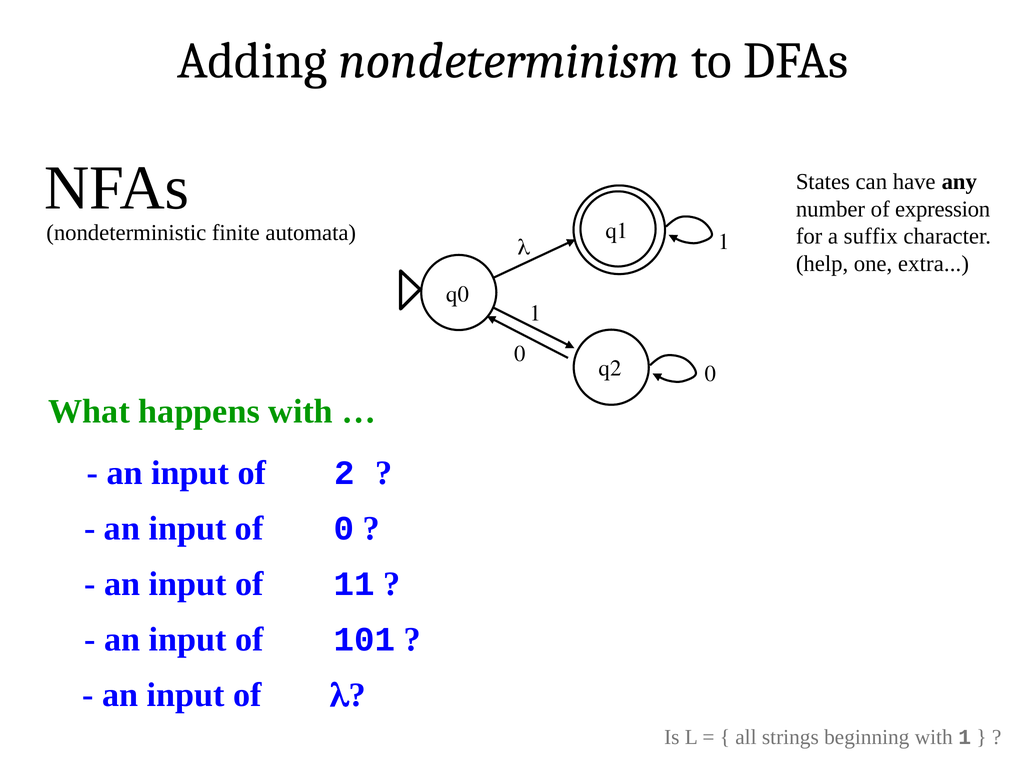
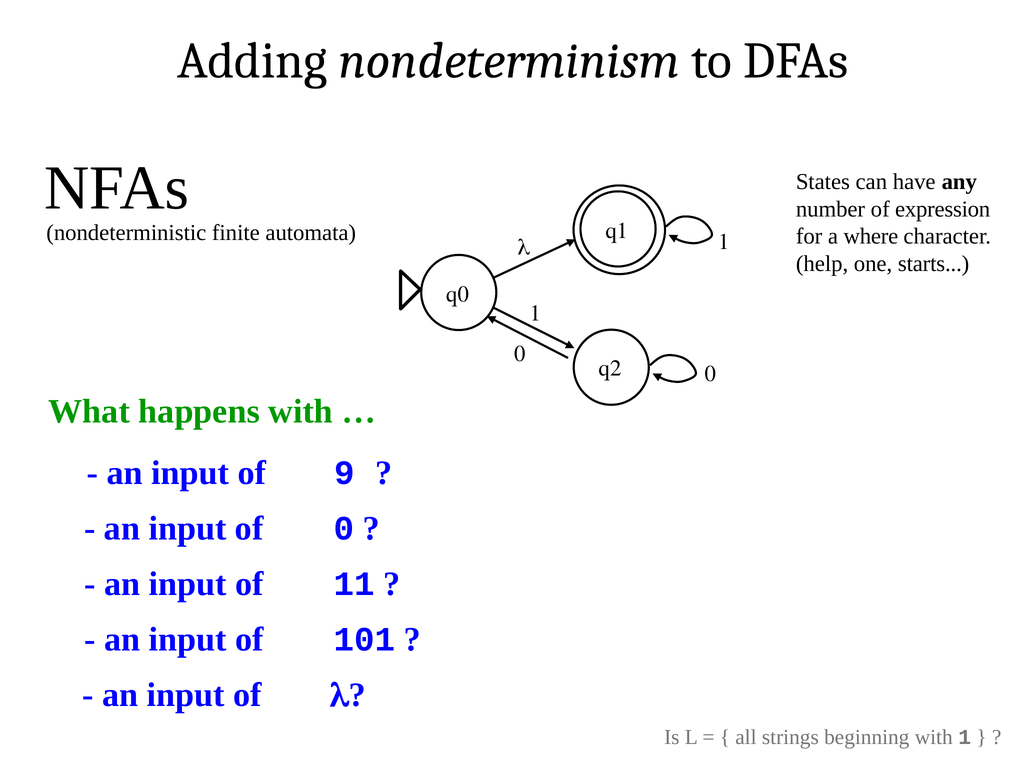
suffix: suffix -> where
extra: extra -> starts
2: 2 -> 9
